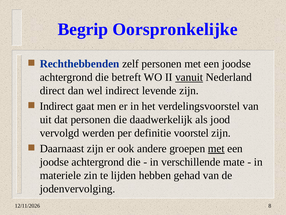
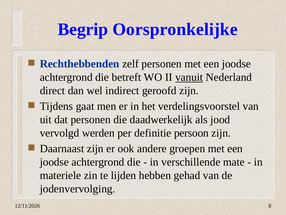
levende: levende -> geroofd
Indirect at (56, 106): Indirect -> Tijdens
voorstel: voorstel -> persoon
met at (216, 148) underline: present -> none
